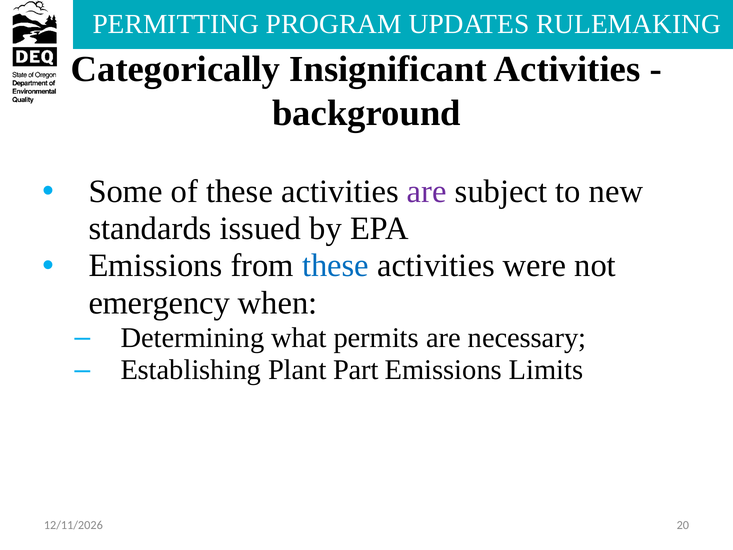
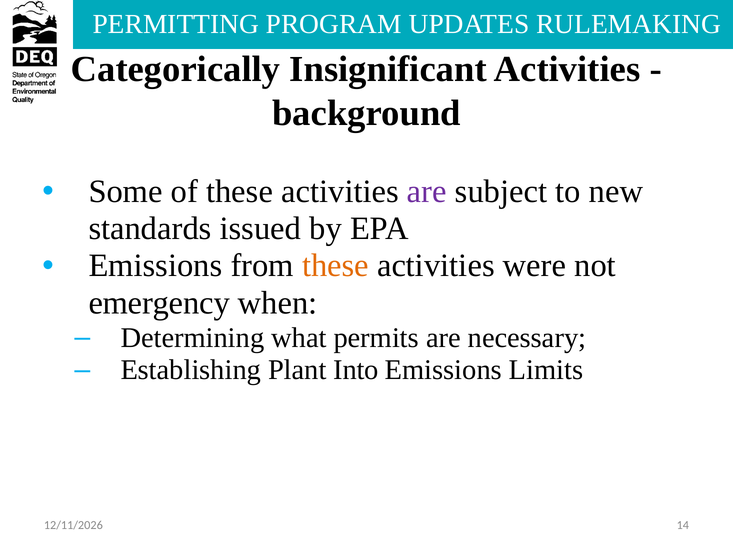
these at (335, 266) colour: blue -> orange
Part: Part -> Into
20: 20 -> 14
